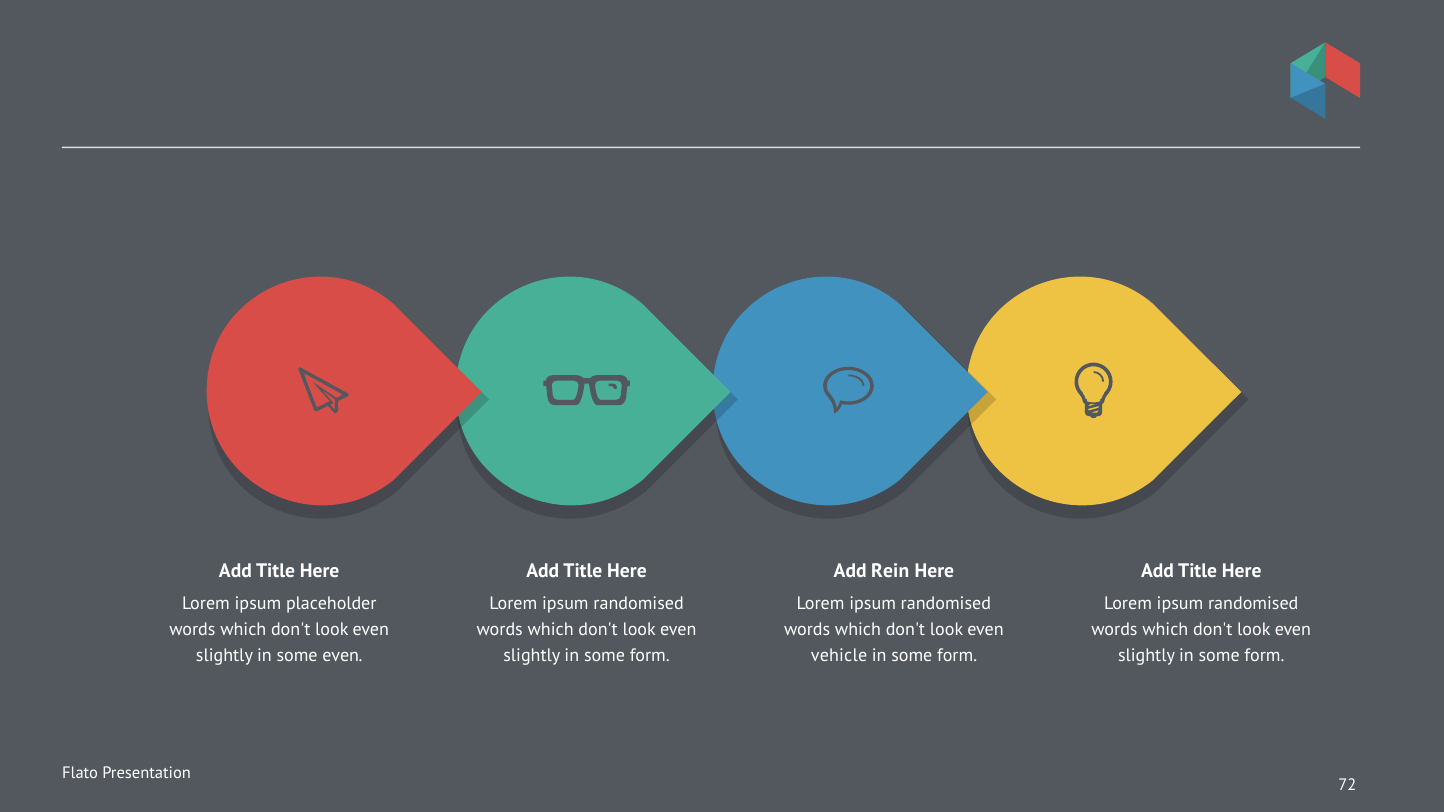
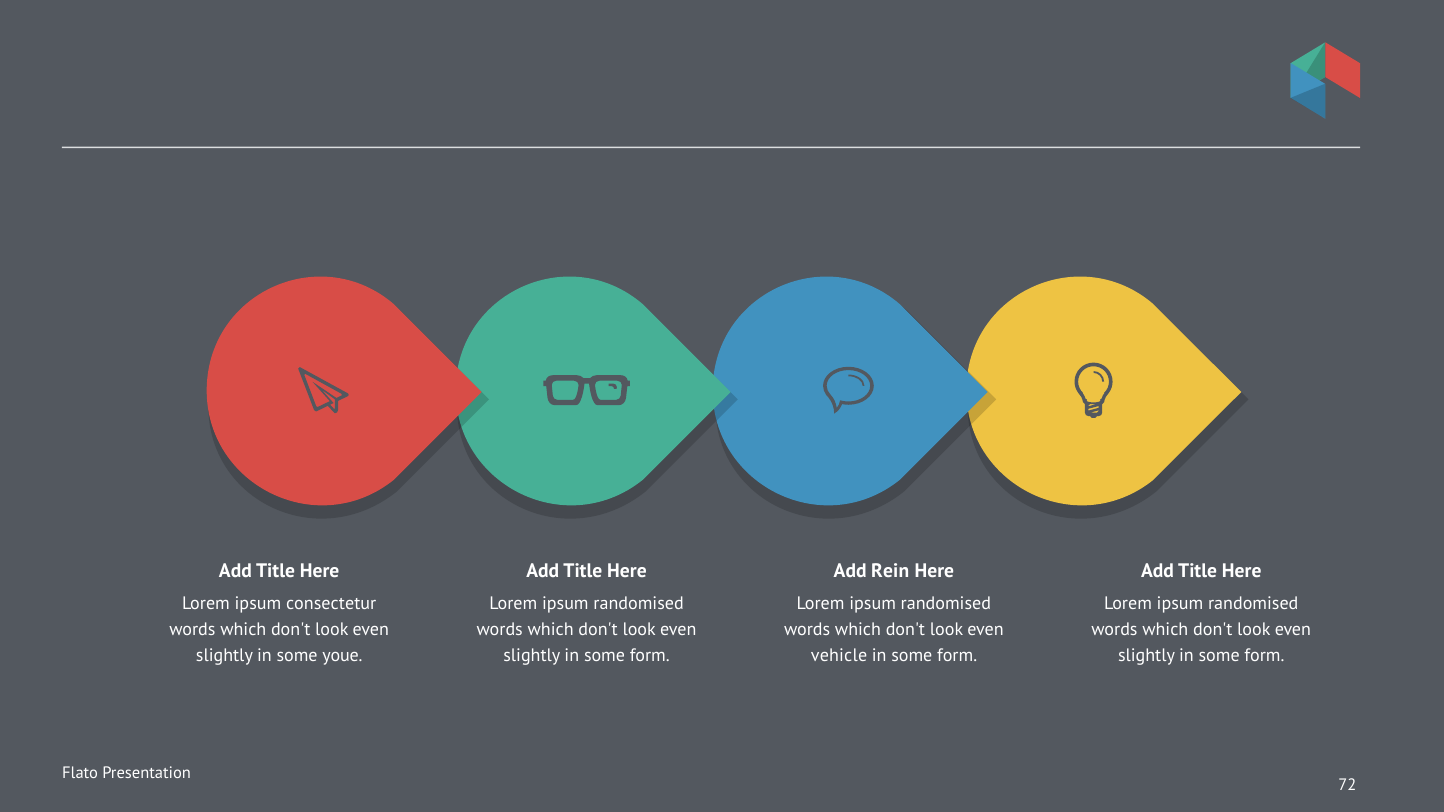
placeholder: placeholder -> consectetur
some even: even -> youe
